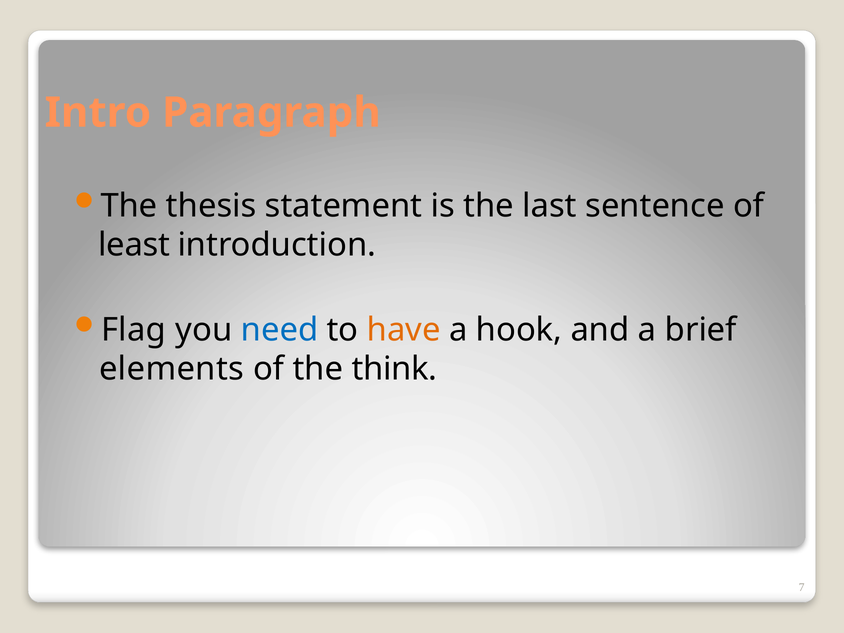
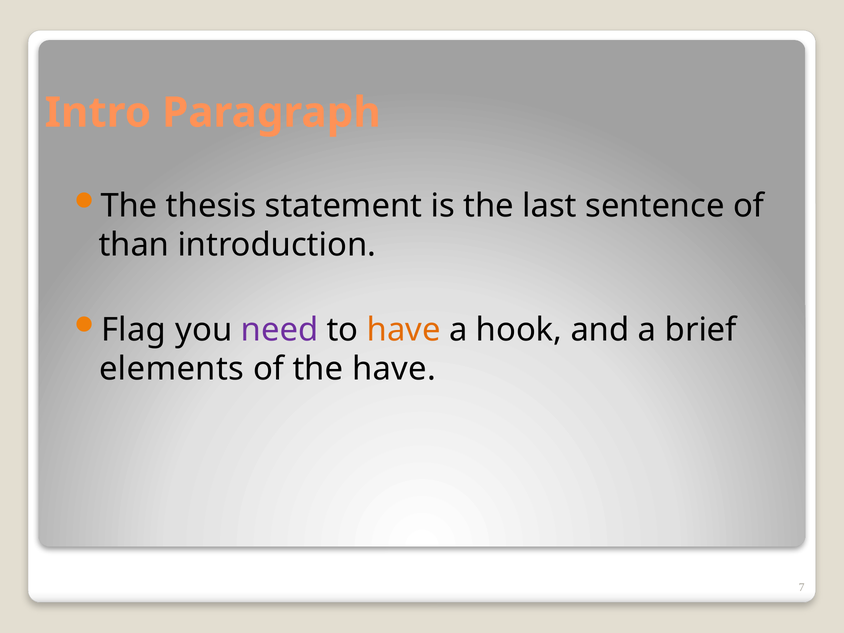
least: least -> than
need colour: blue -> purple
the think: think -> have
